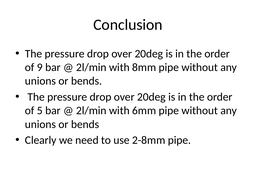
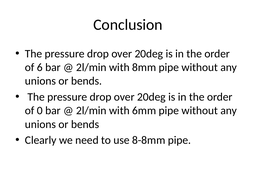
9: 9 -> 6
5: 5 -> 0
2-8mm: 2-8mm -> 8-8mm
